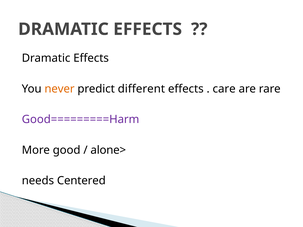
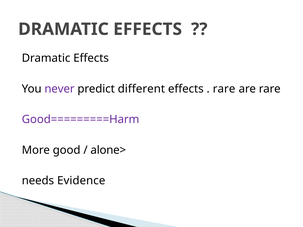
never colour: orange -> purple
care at (224, 89): care -> rare
Centered: Centered -> Evidence
